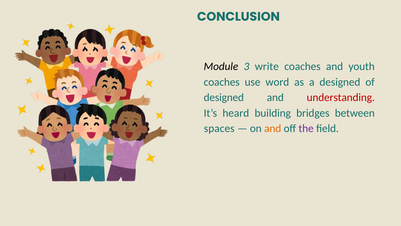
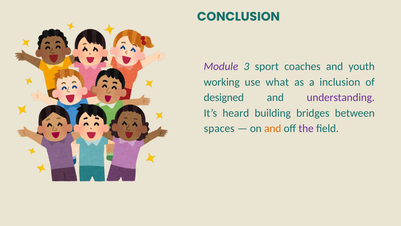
Module colour: black -> purple
write: write -> sport
coaches at (222, 82): coaches -> working
word: word -> what
a designed: designed -> inclusion
understanding colour: red -> purple
